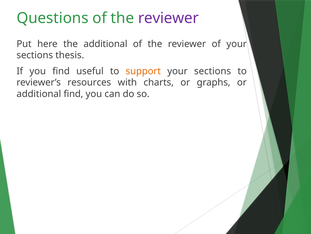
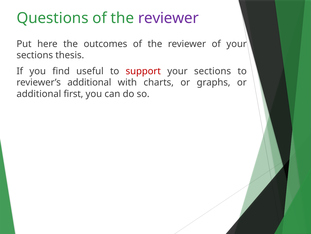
the additional: additional -> outcomes
support colour: orange -> red
reviewer’s resources: resources -> additional
additional find: find -> first
